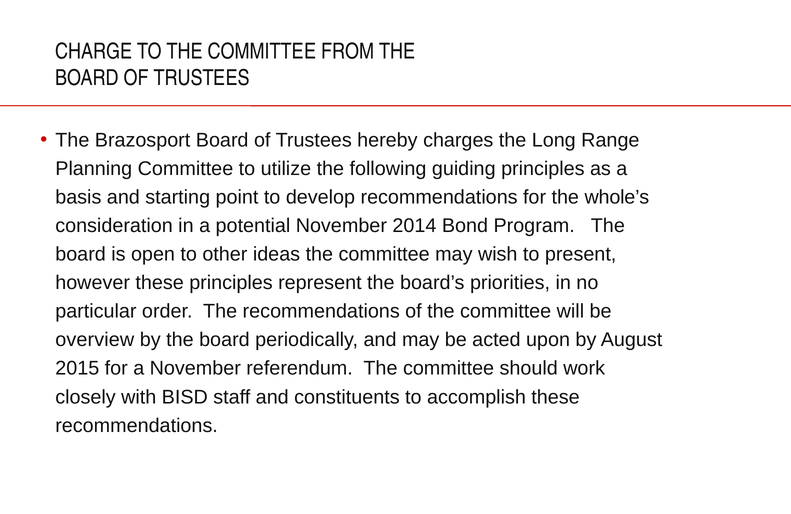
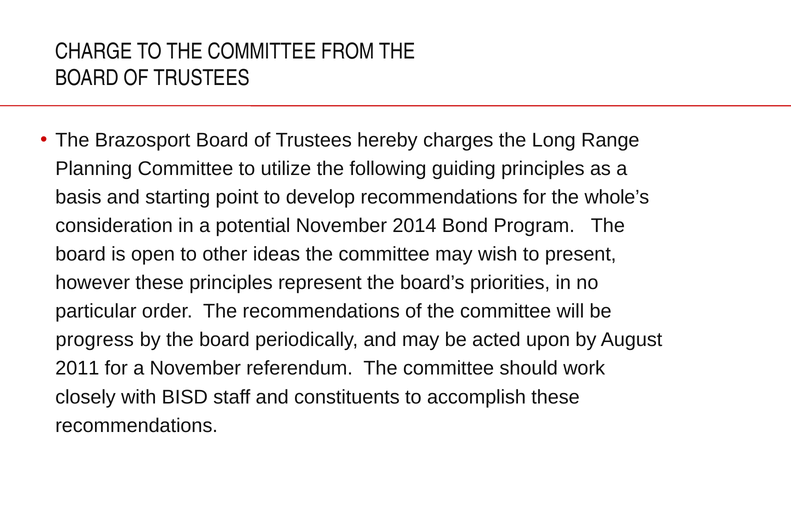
overview: overview -> progress
2015: 2015 -> 2011
